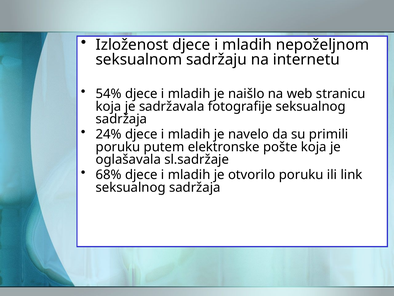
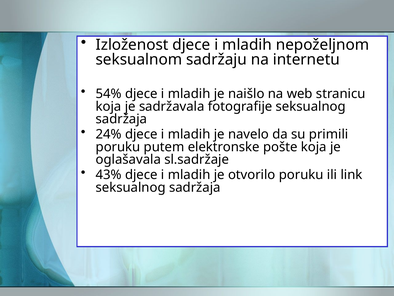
68%: 68% -> 43%
